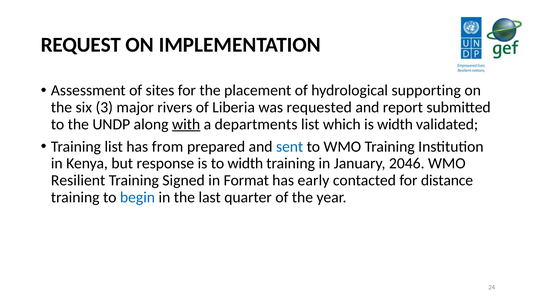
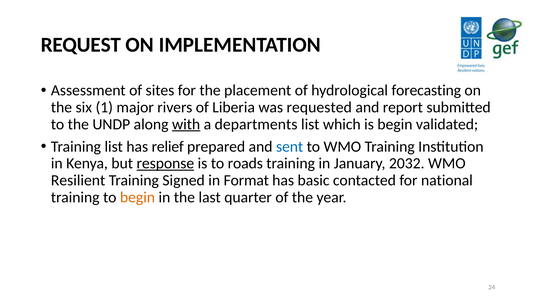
supporting: supporting -> forecasting
3: 3 -> 1
is width: width -> begin
from: from -> relief
response underline: none -> present
to width: width -> roads
2046: 2046 -> 2032
early: early -> basic
distance: distance -> national
begin at (137, 198) colour: blue -> orange
